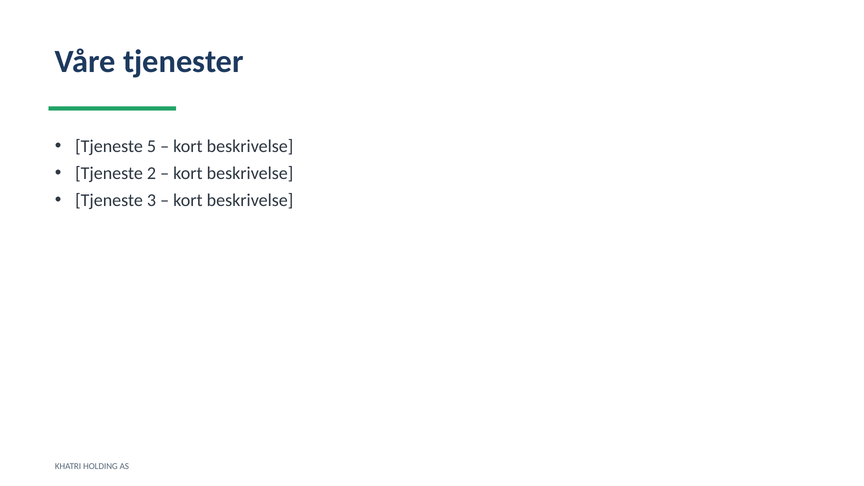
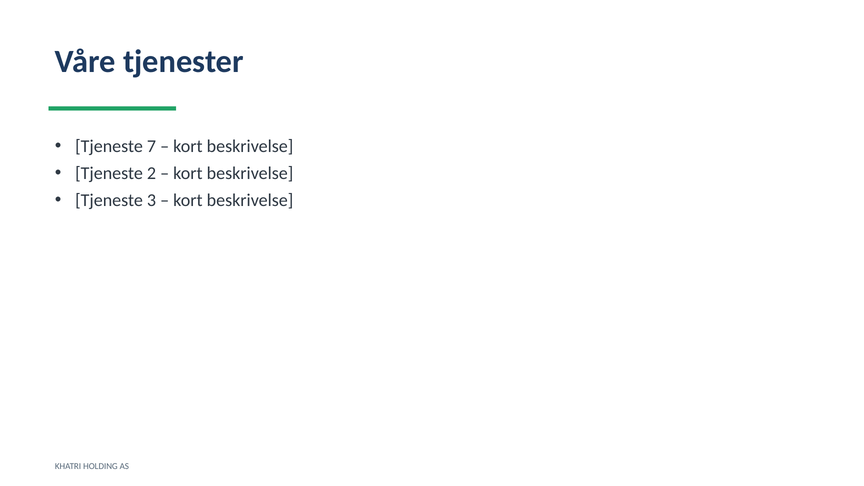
5: 5 -> 7
